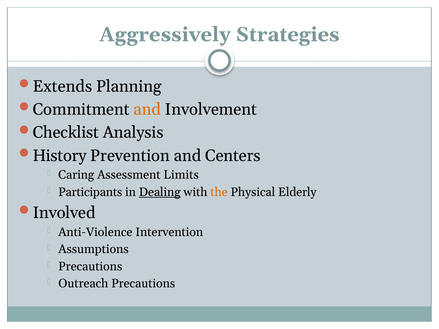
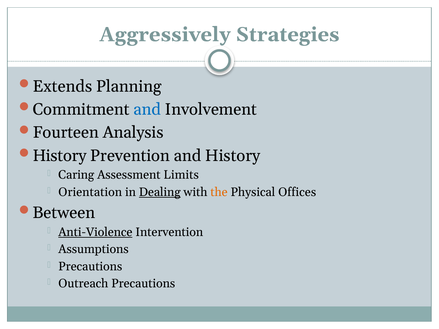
and at (147, 110) colour: orange -> blue
Checklist: Checklist -> Fourteen
and Centers: Centers -> History
Participants: Participants -> Orientation
Elderly: Elderly -> Offices
Involved: Involved -> Between
Anti-Violence underline: none -> present
